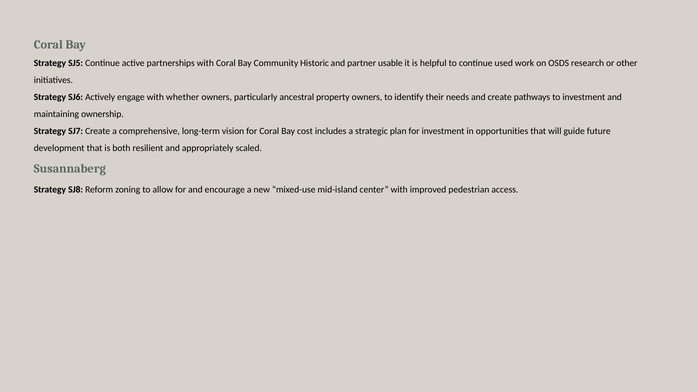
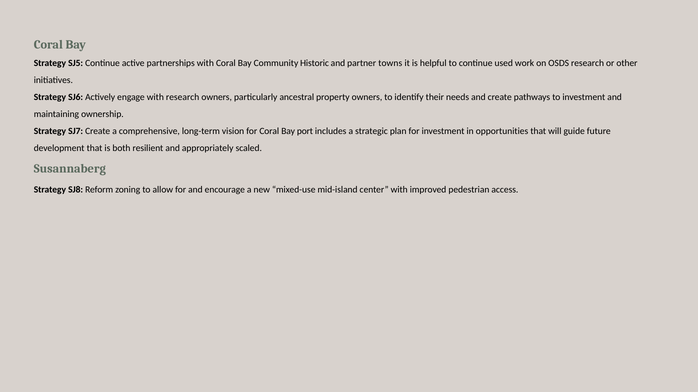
usable: usable -> towns
with whether: whether -> research
cost: cost -> port
